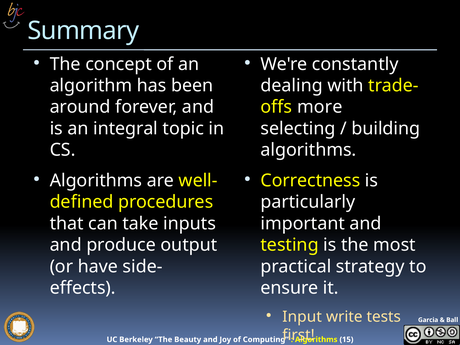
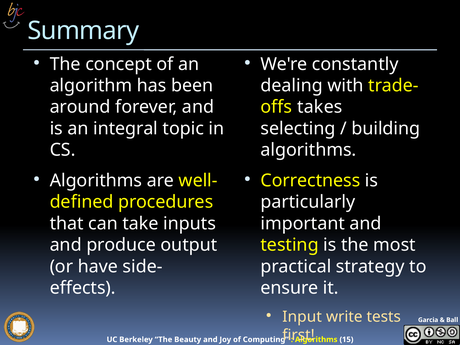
more: more -> takes
